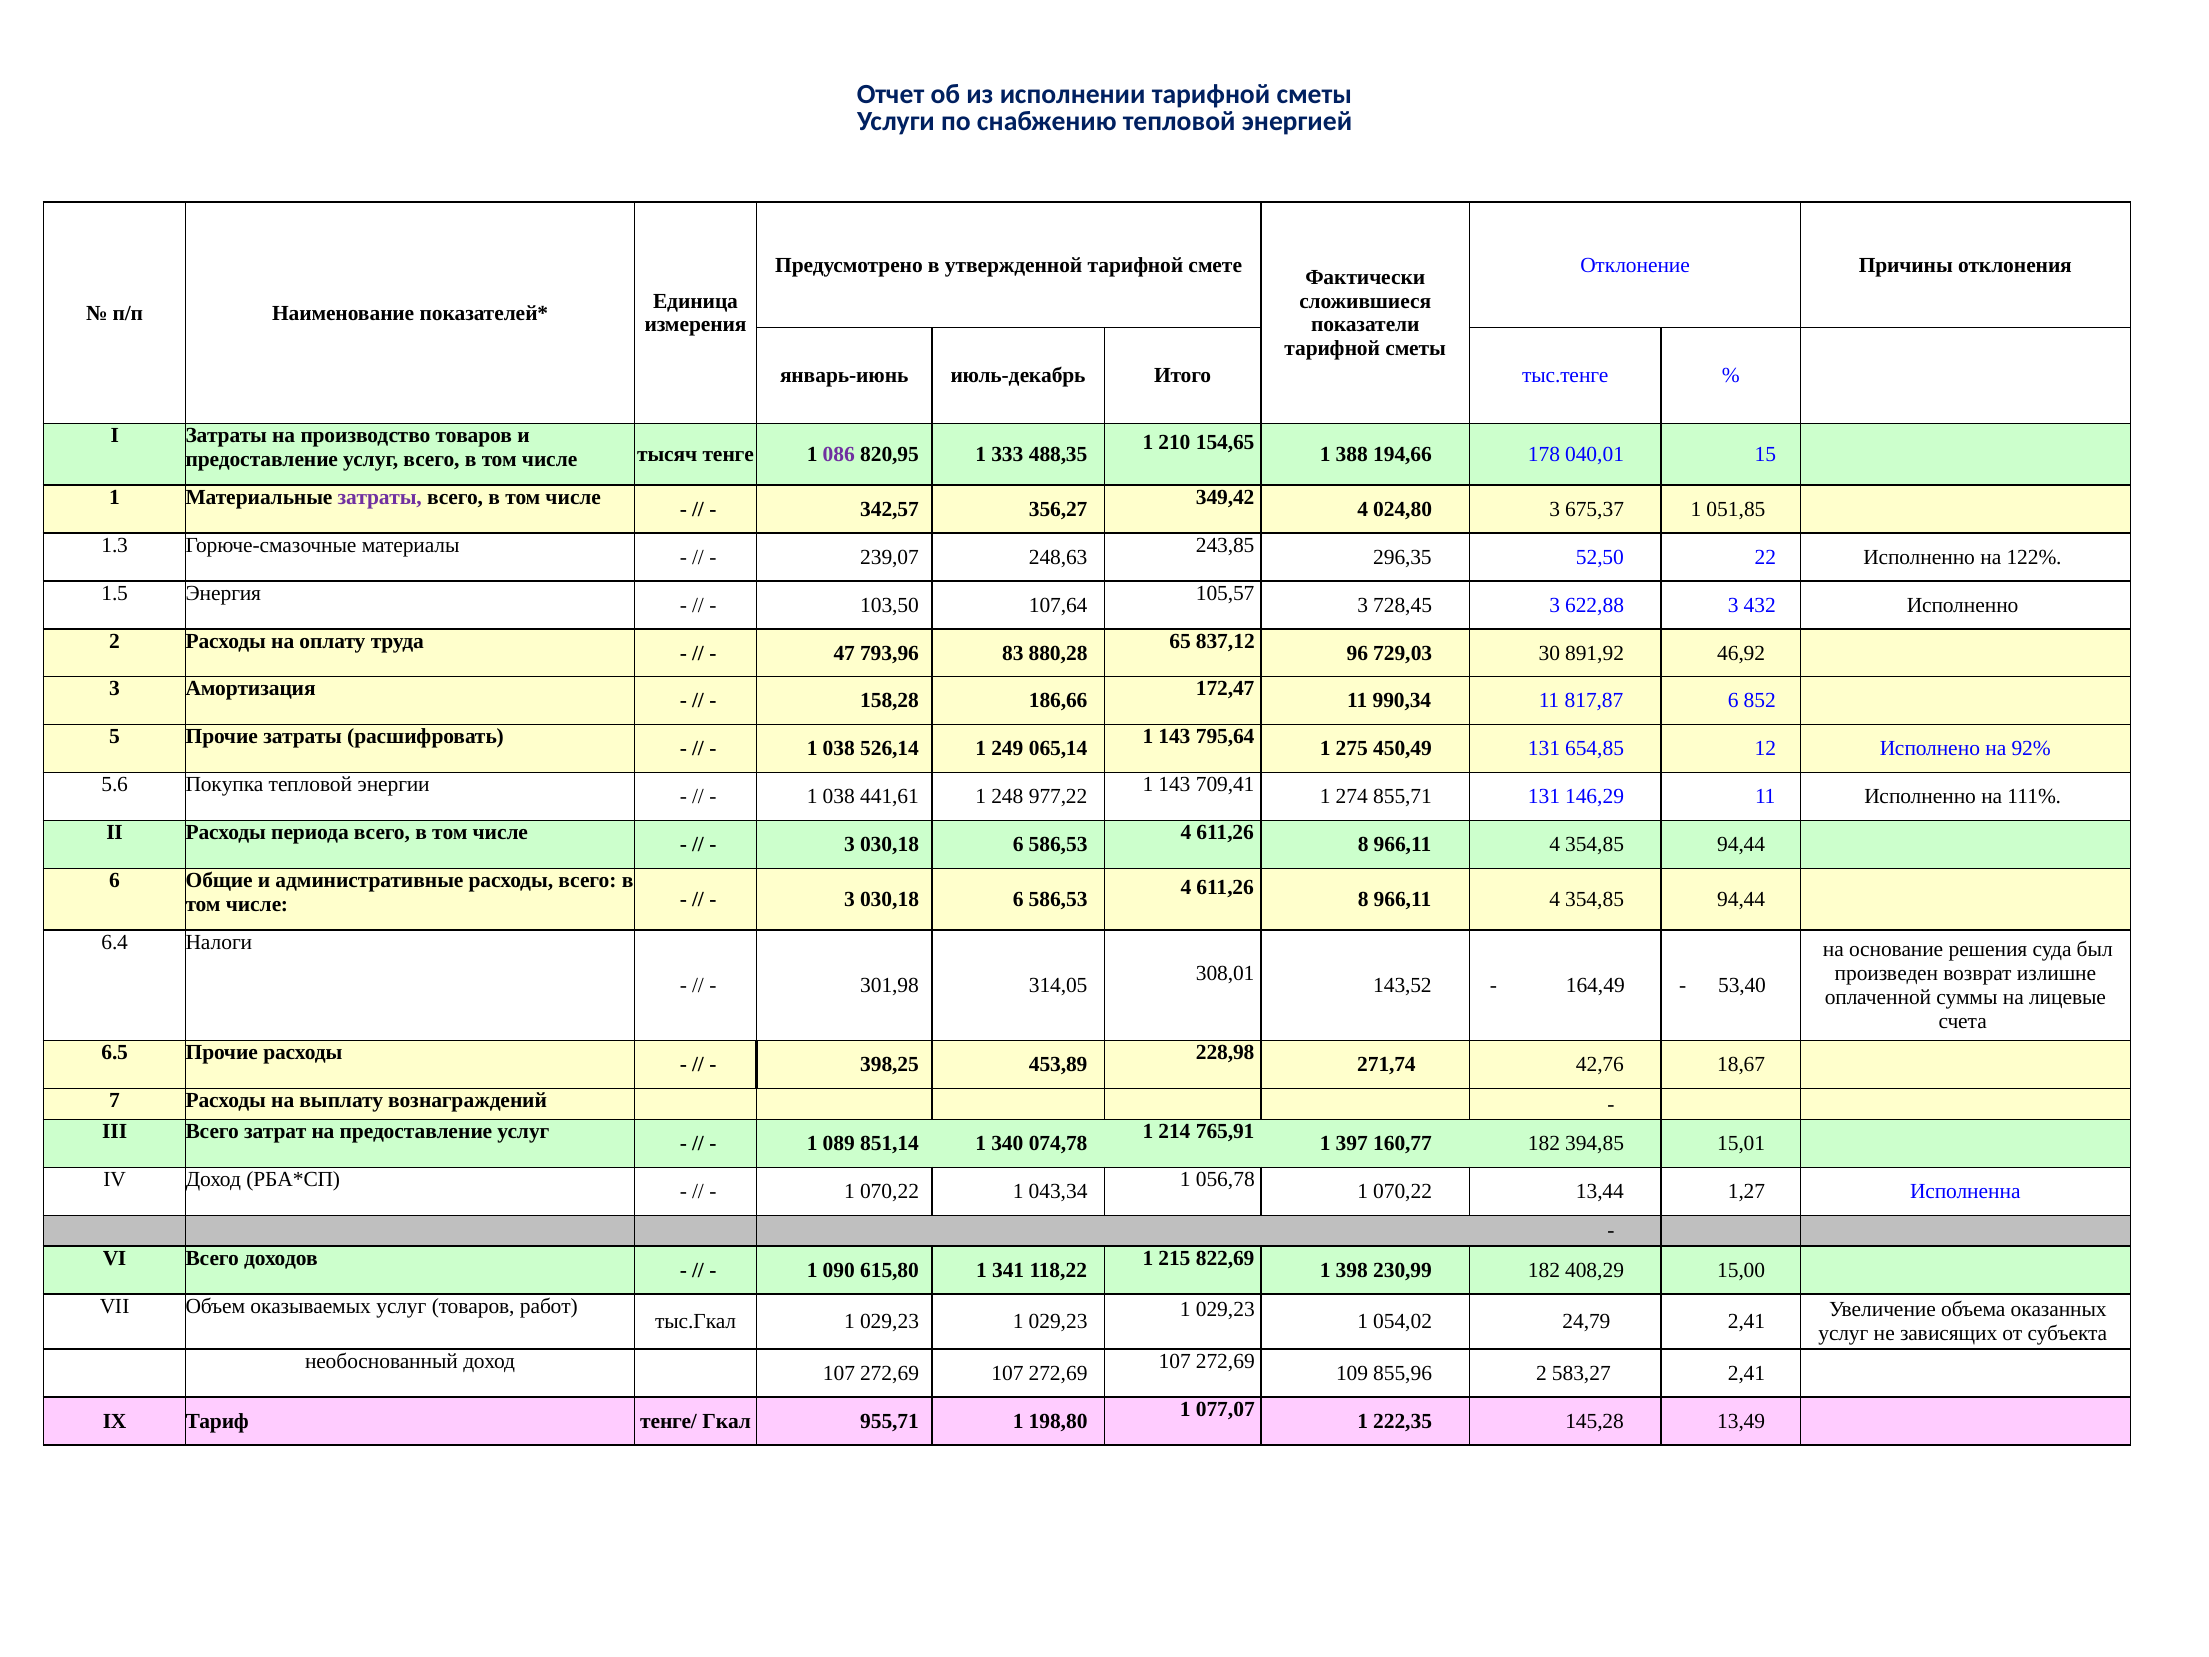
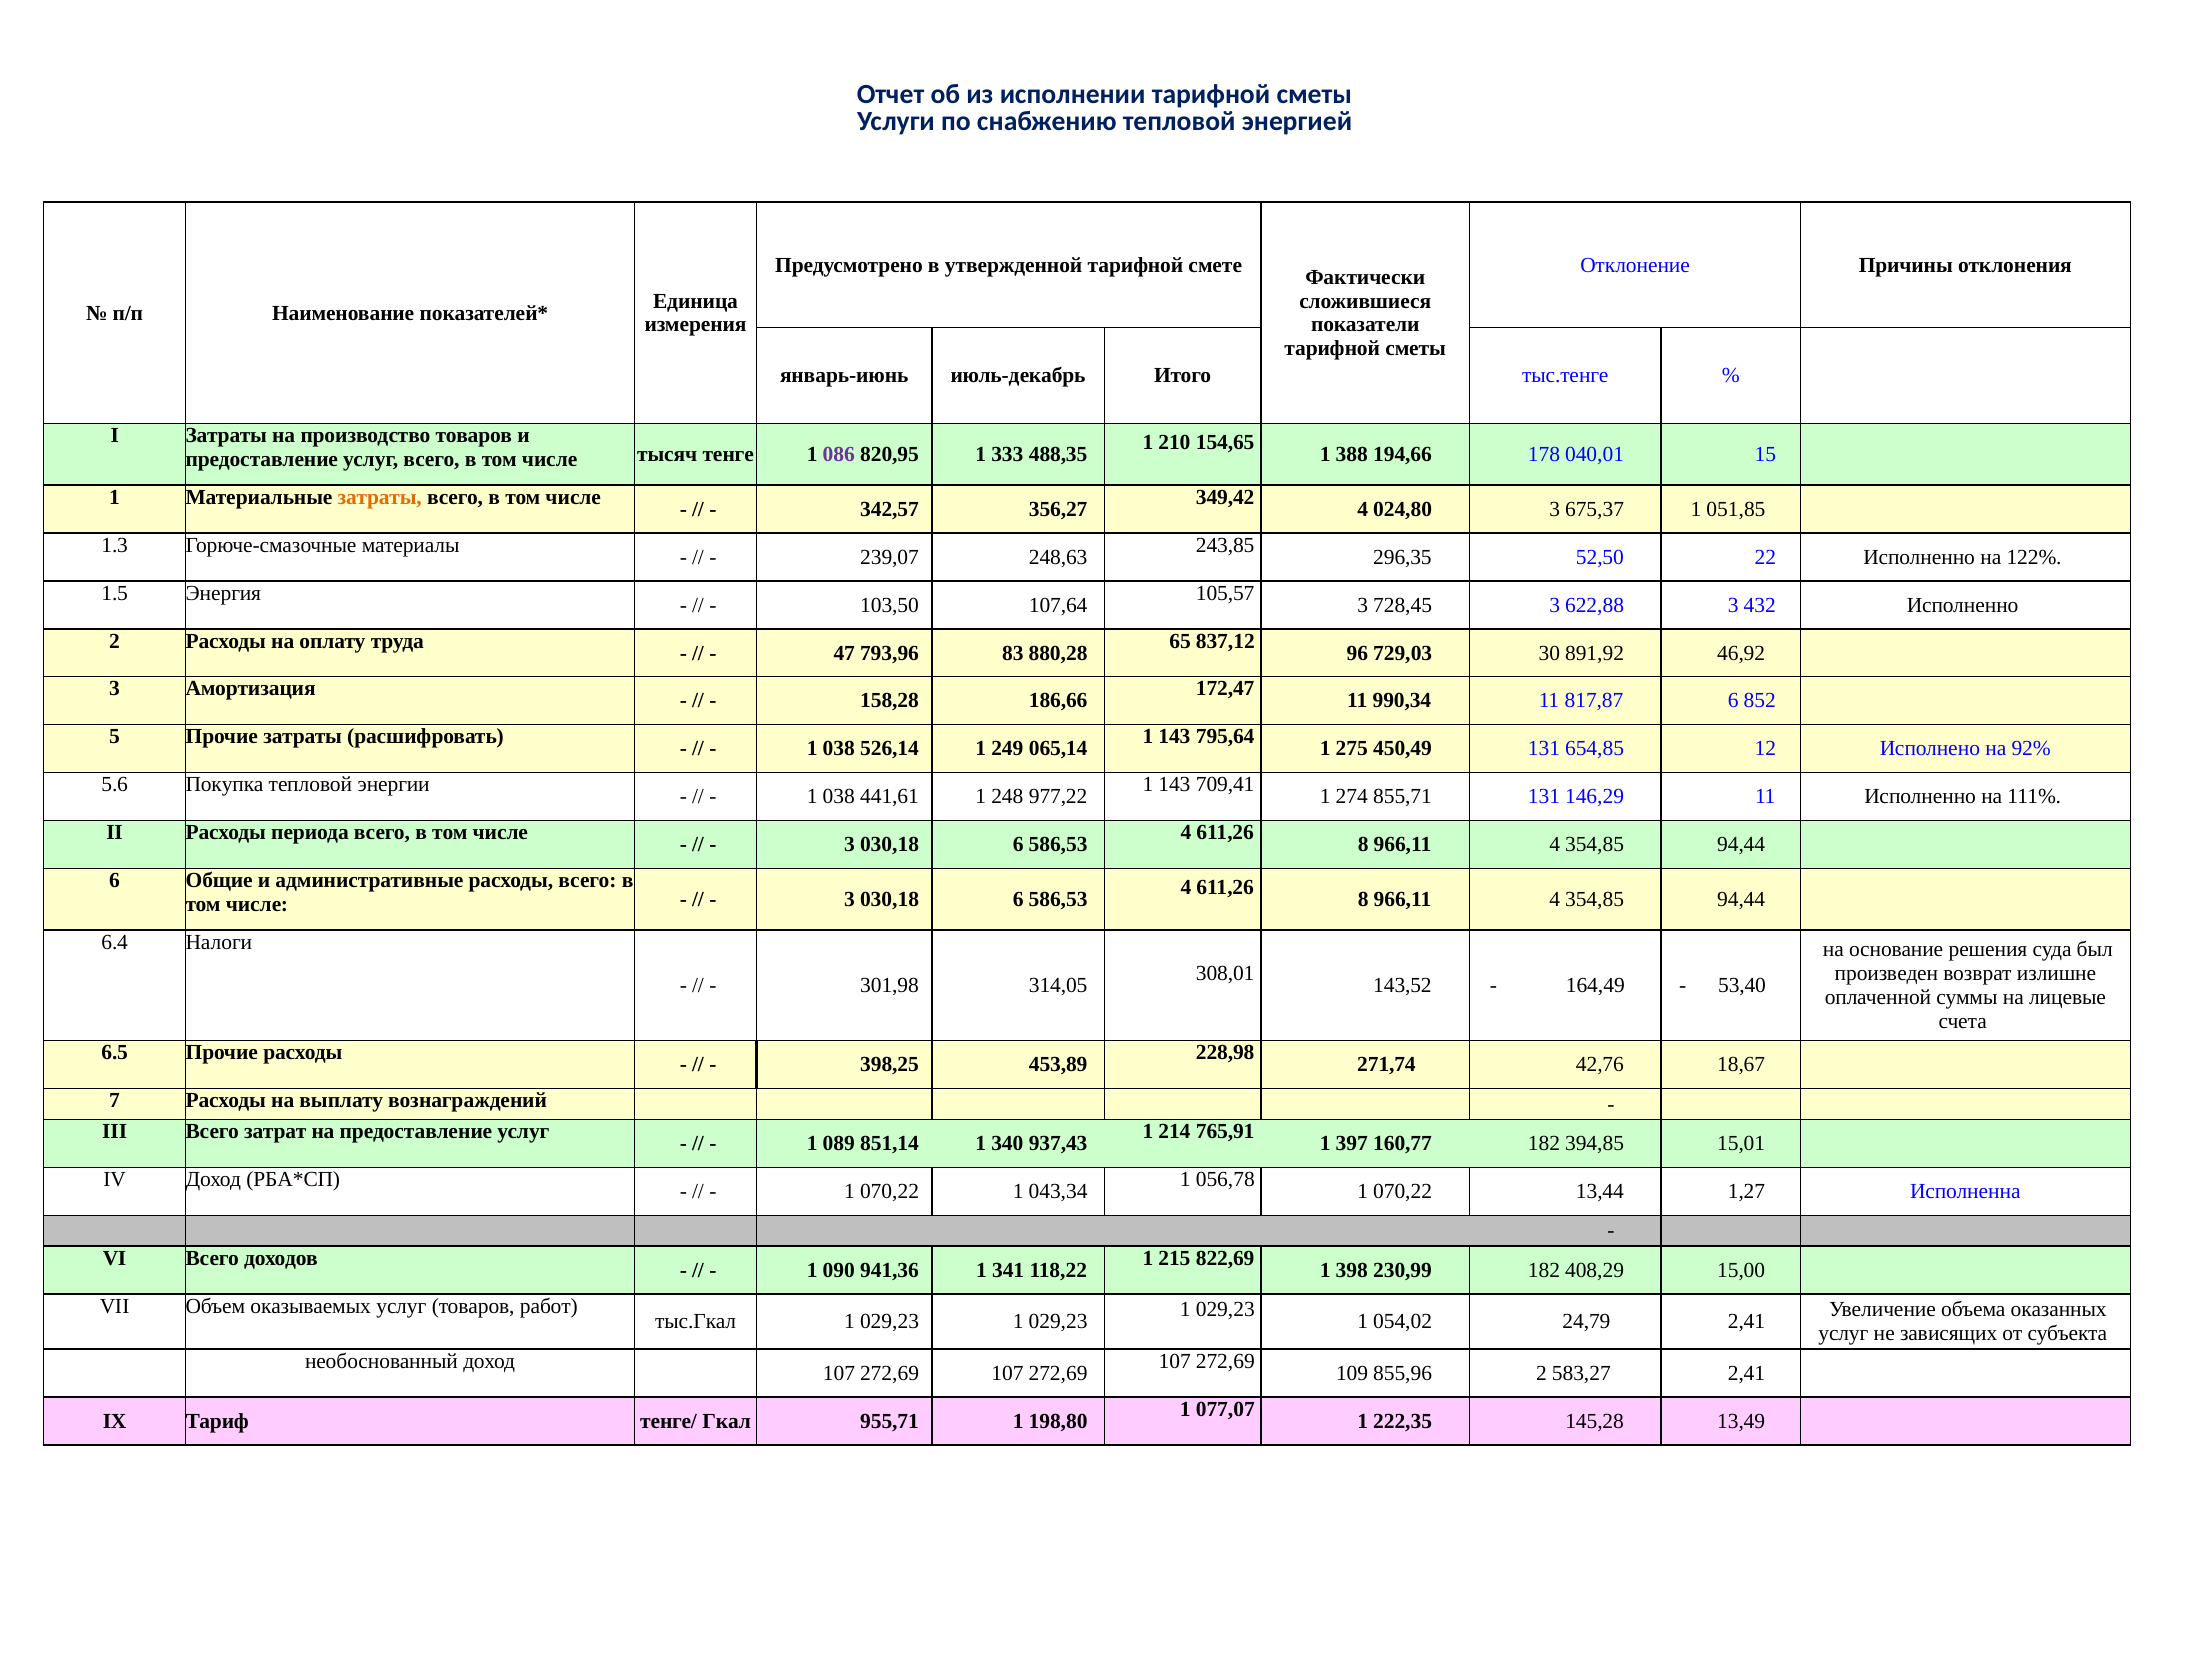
затраты at (380, 497) colour: purple -> orange
074,78: 074,78 -> 937,43
615,80: 615,80 -> 941,36
